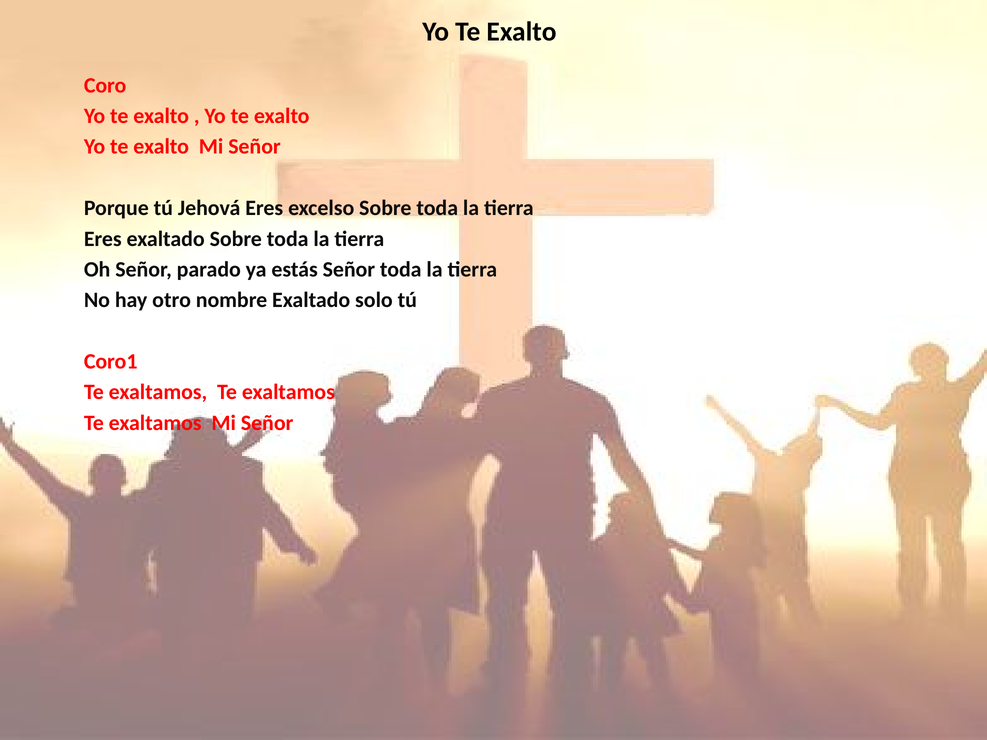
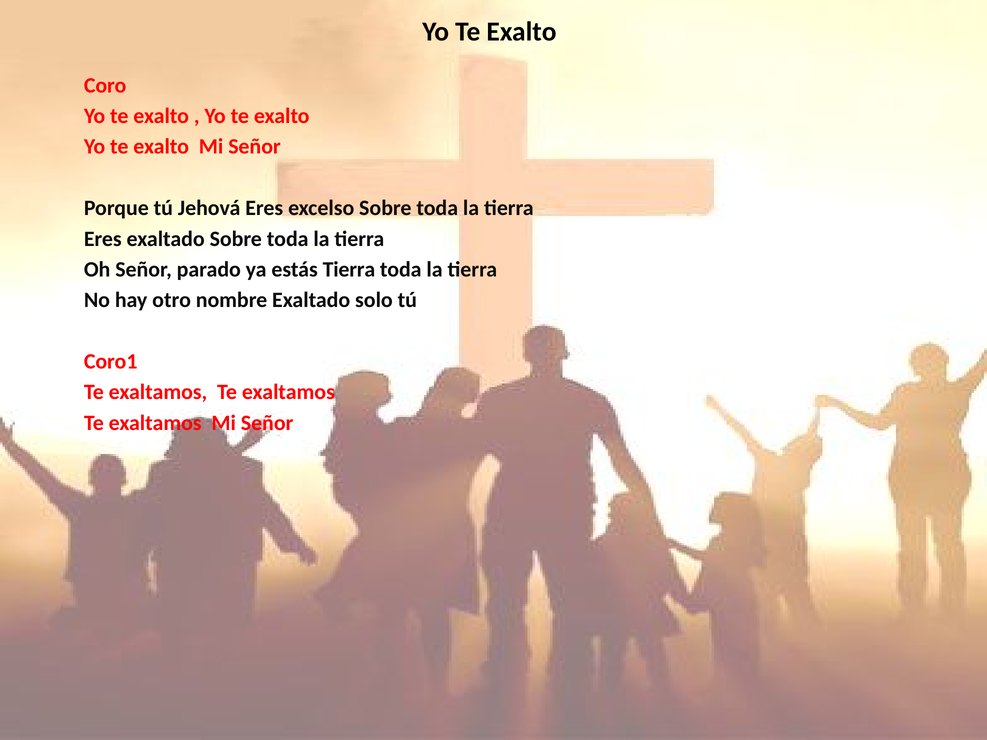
estás Señor: Señor -> Tierra
